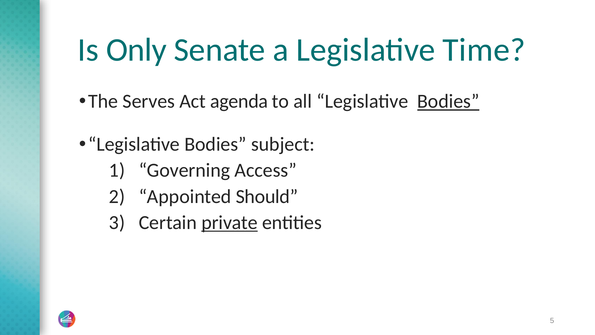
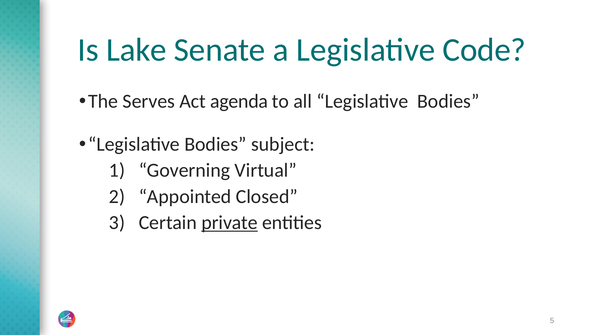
Only: Only -> Lake
Time: Time -> Code
Bodies at (448, 101) underline: present -> none
Access: Access -> Virtual
Should: Should -> Closed
